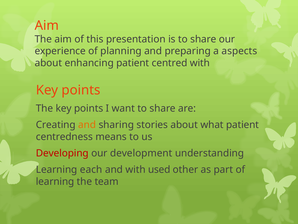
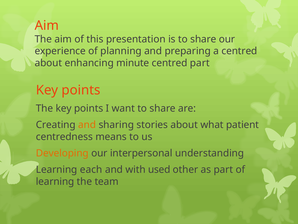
a aspects: aspects -> centred
enhancing patient: patient -> minute
centred with: with -> part
Developing colour: red -> orange
development: development -> interpersonal
